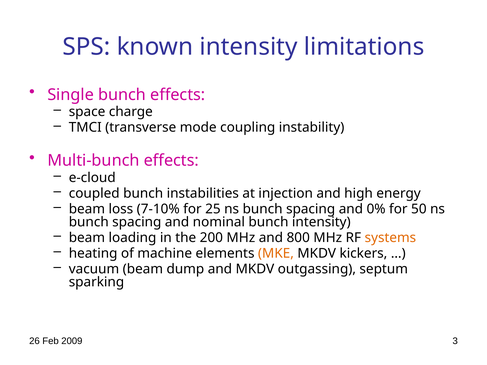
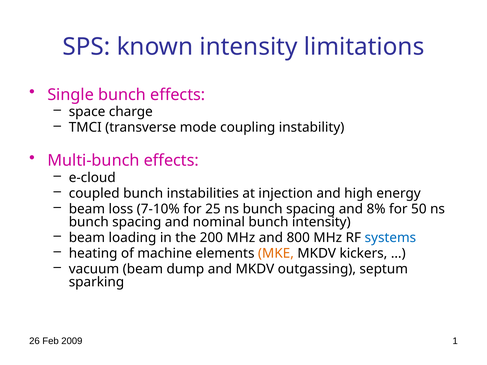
0%: 0% -> 8%
systems colour: orange -> blue
3: 3 -> 1
